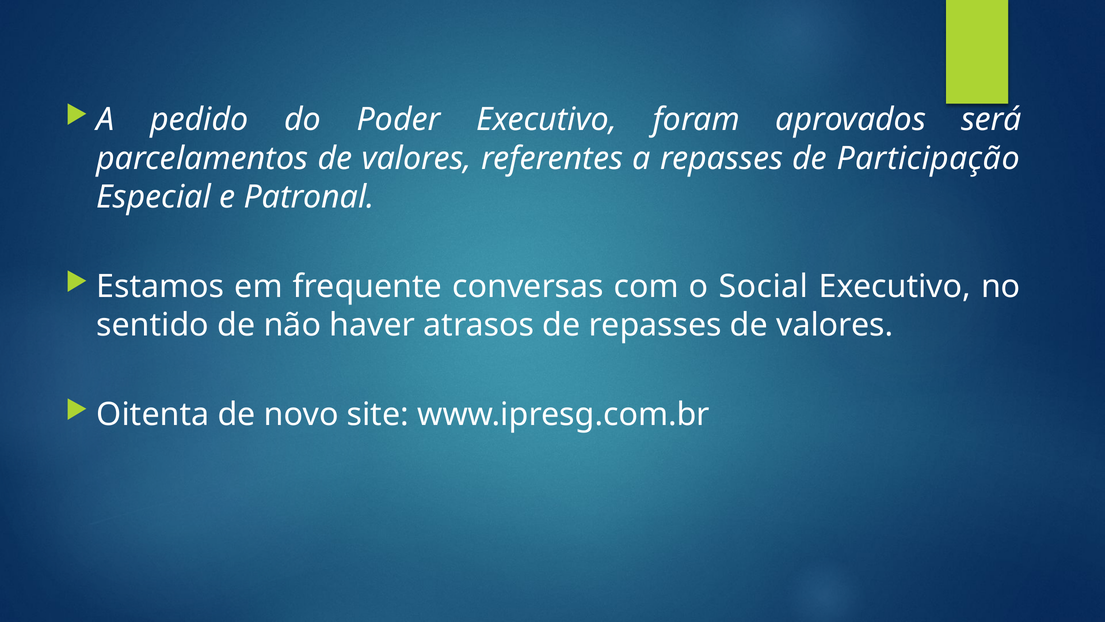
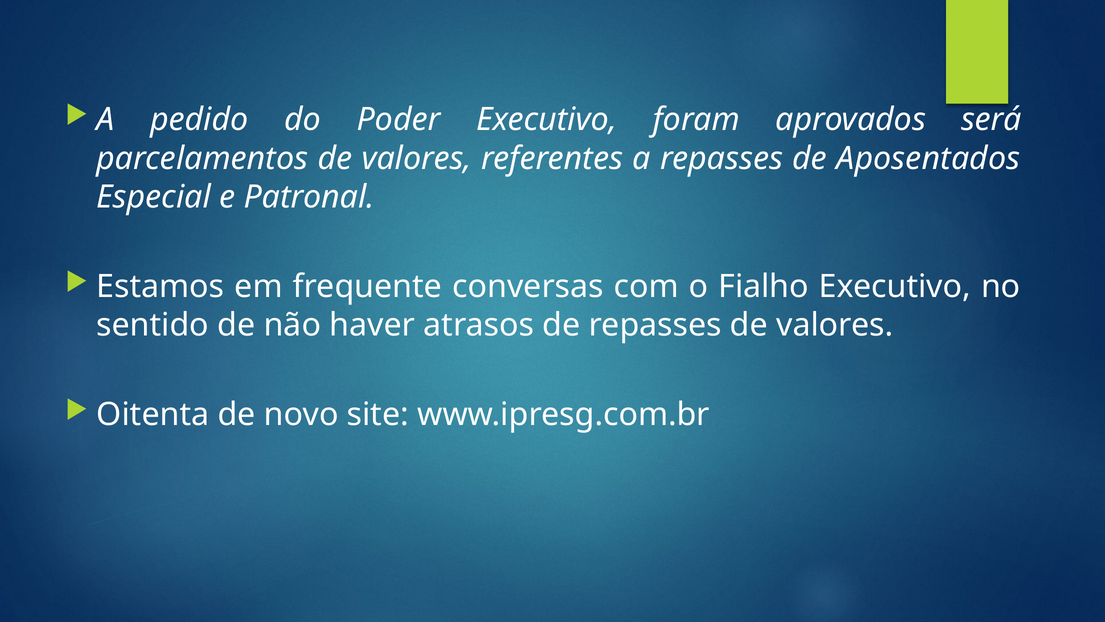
Participação: Participação -> Aposentados
Social: Social -> Fialho
